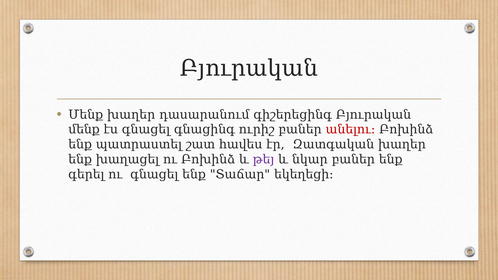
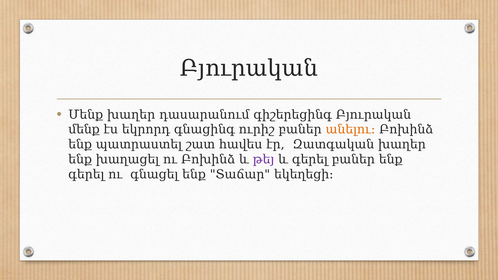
էս գնացել: գնացել -> եկրորդ
անելու։ colour: red -> orange
և նկար: նկար -> գերել
